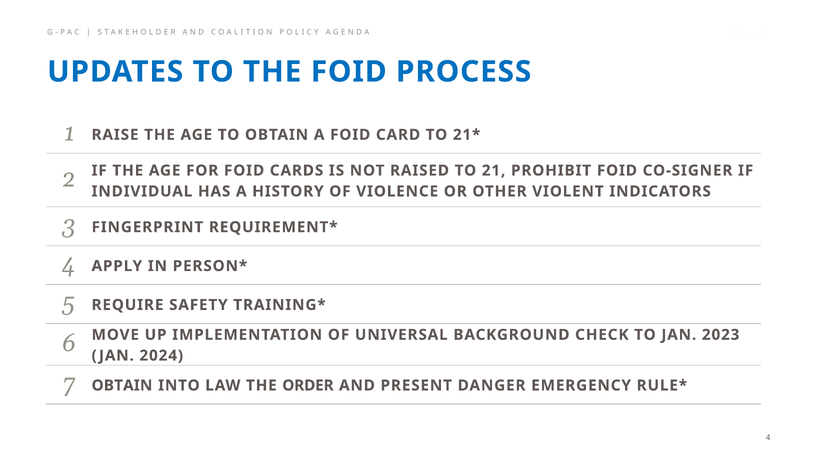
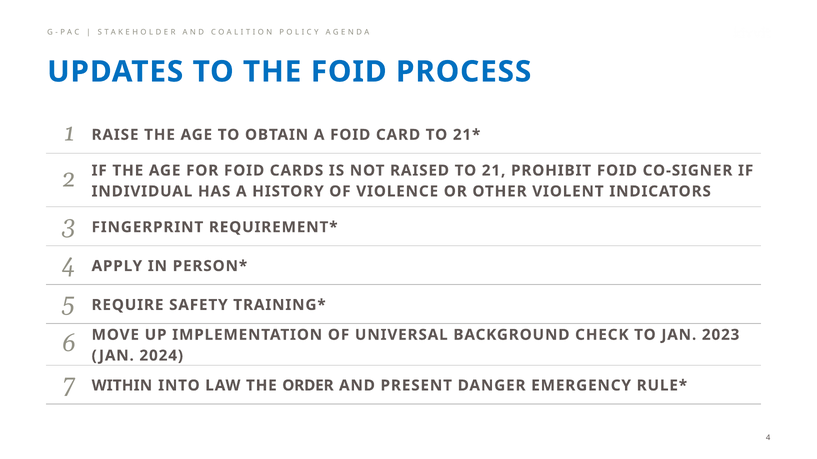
7 OBTAIN: OBTAIN -> WITHIN
